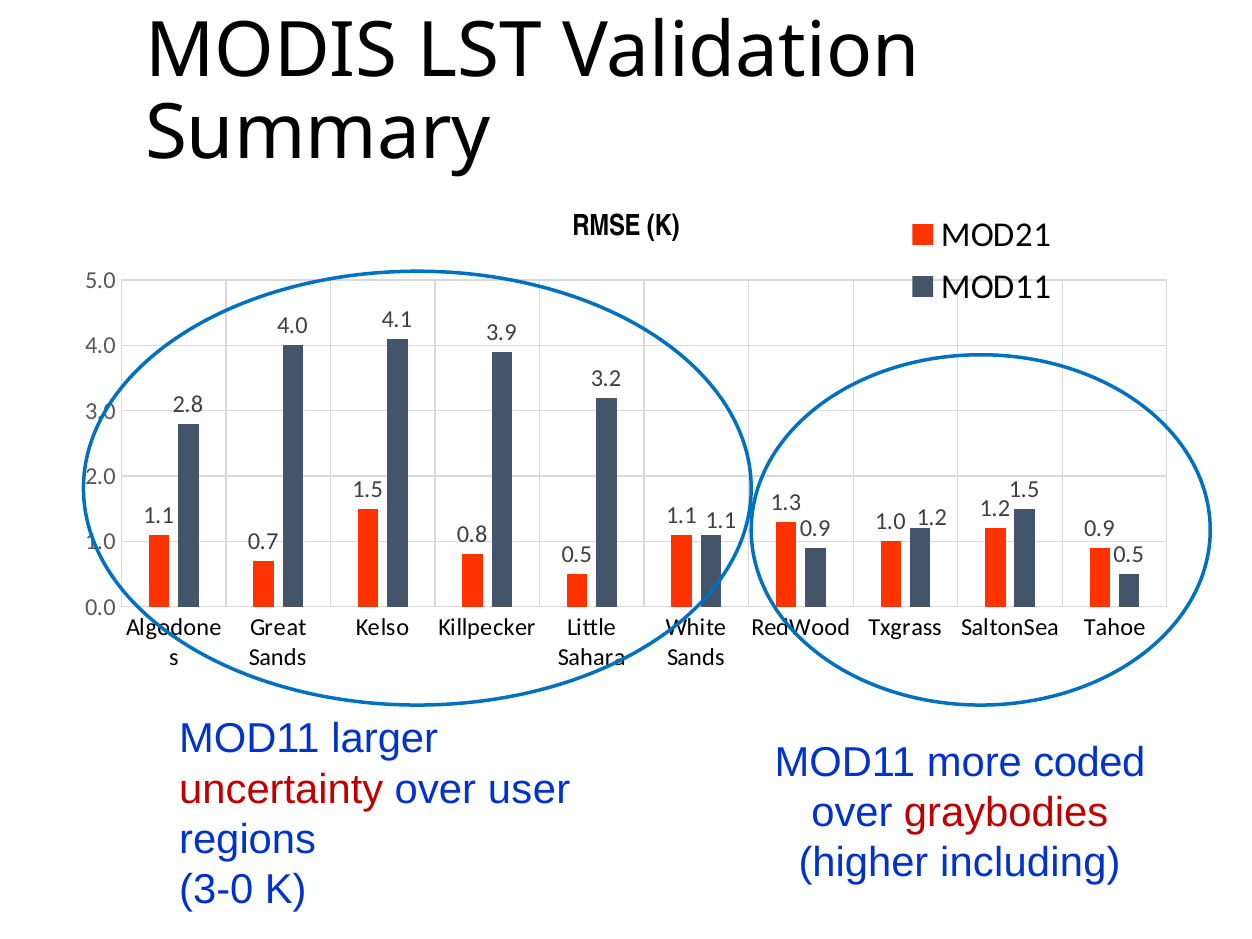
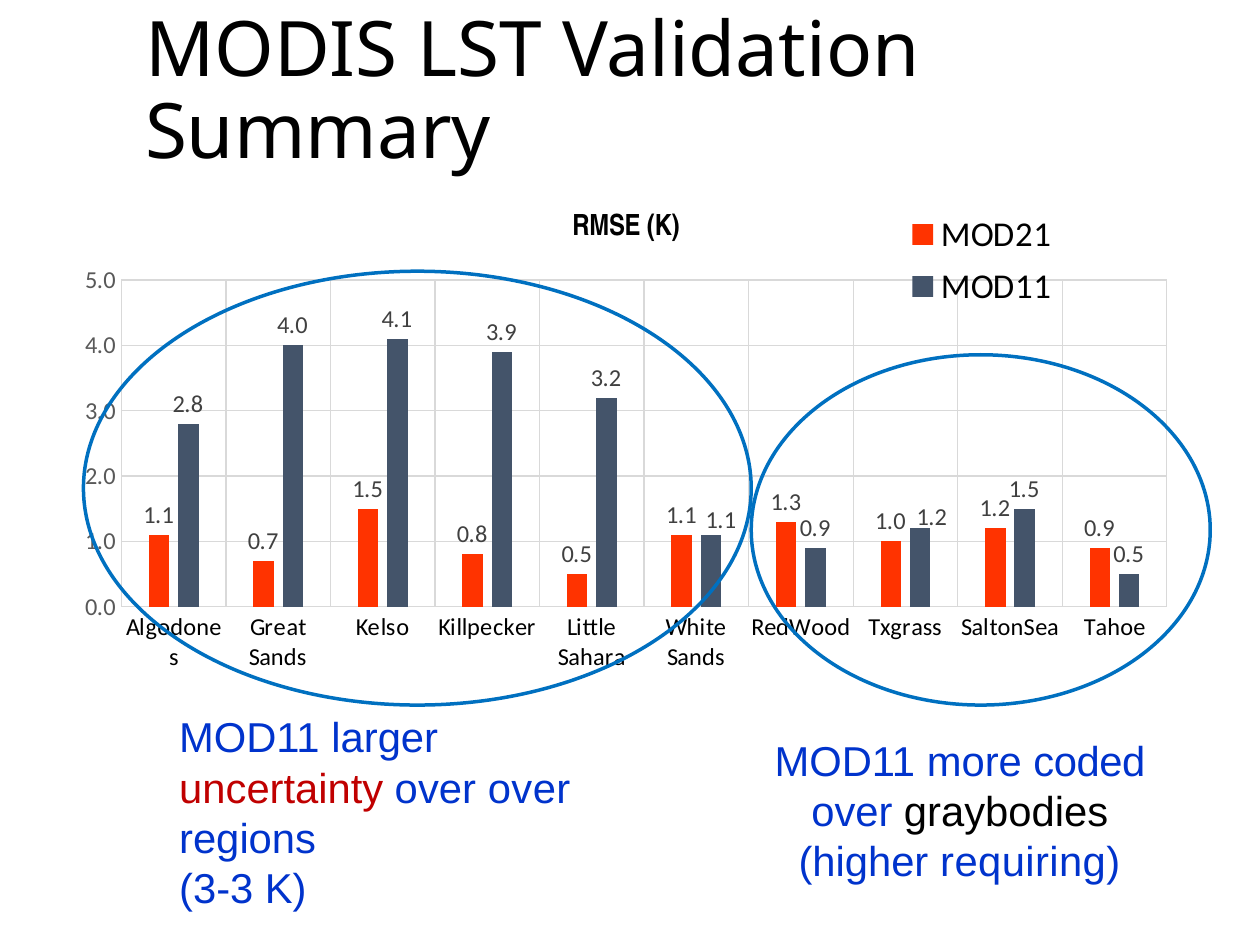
over user: user -> over
graybodies colour: red -> black
including: including -> requiring
3-0: 3-0 -> 3-3
